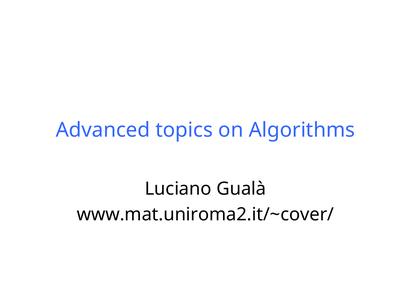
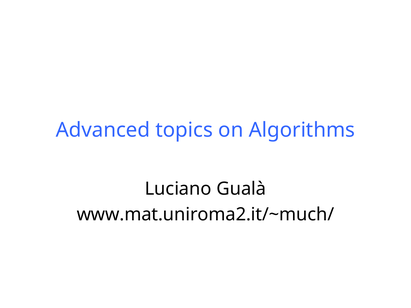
www.mat.uniroma2.it/~cover/: www.mat.uniroma2.it/~cover/ -> www.mat.uniroma2.it/~much/
